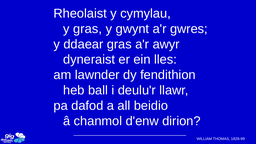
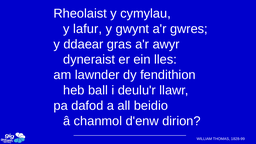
y gras: gras -> lafur
